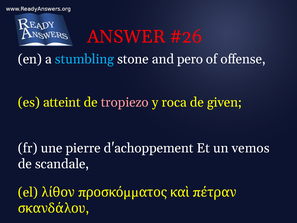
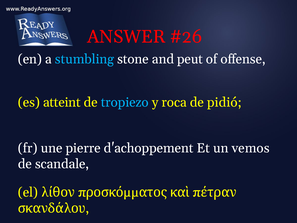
pero: pero -> peut
tropiezo colour: pink -> light blue
given: given -> pidió
